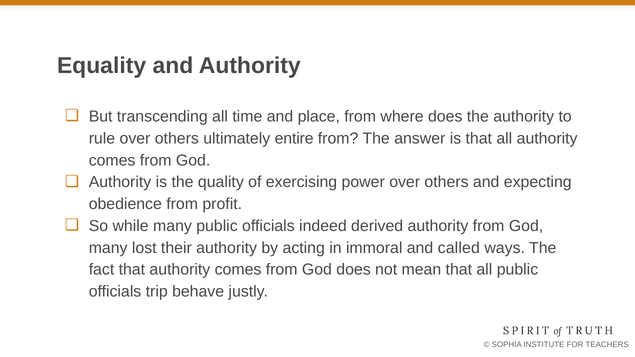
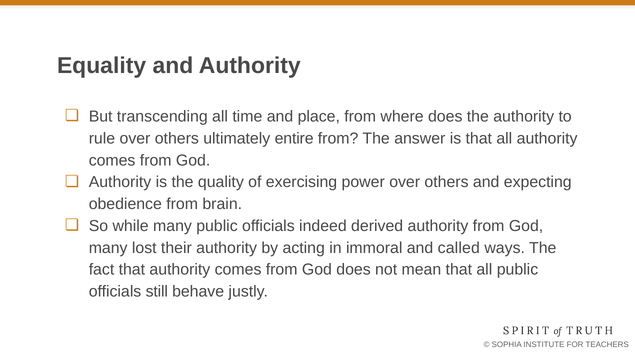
profit: profit -> brain
trip: trip -> still
